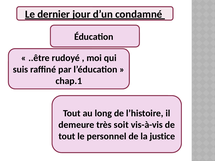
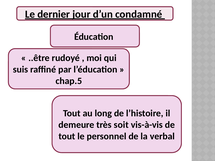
chap.1: chap.1 -> chap.5
justice: justice -> verbal
